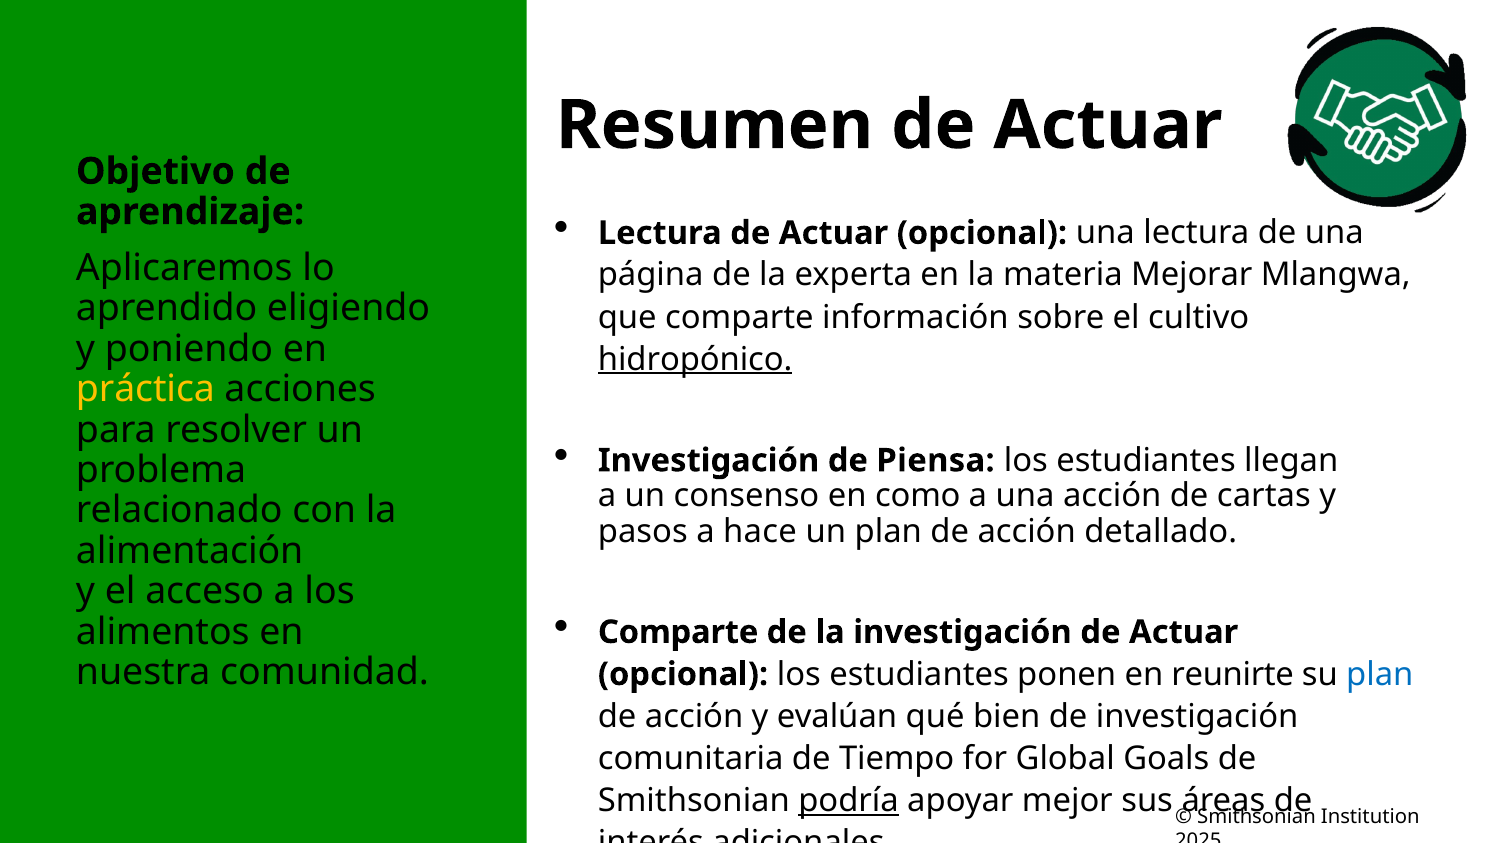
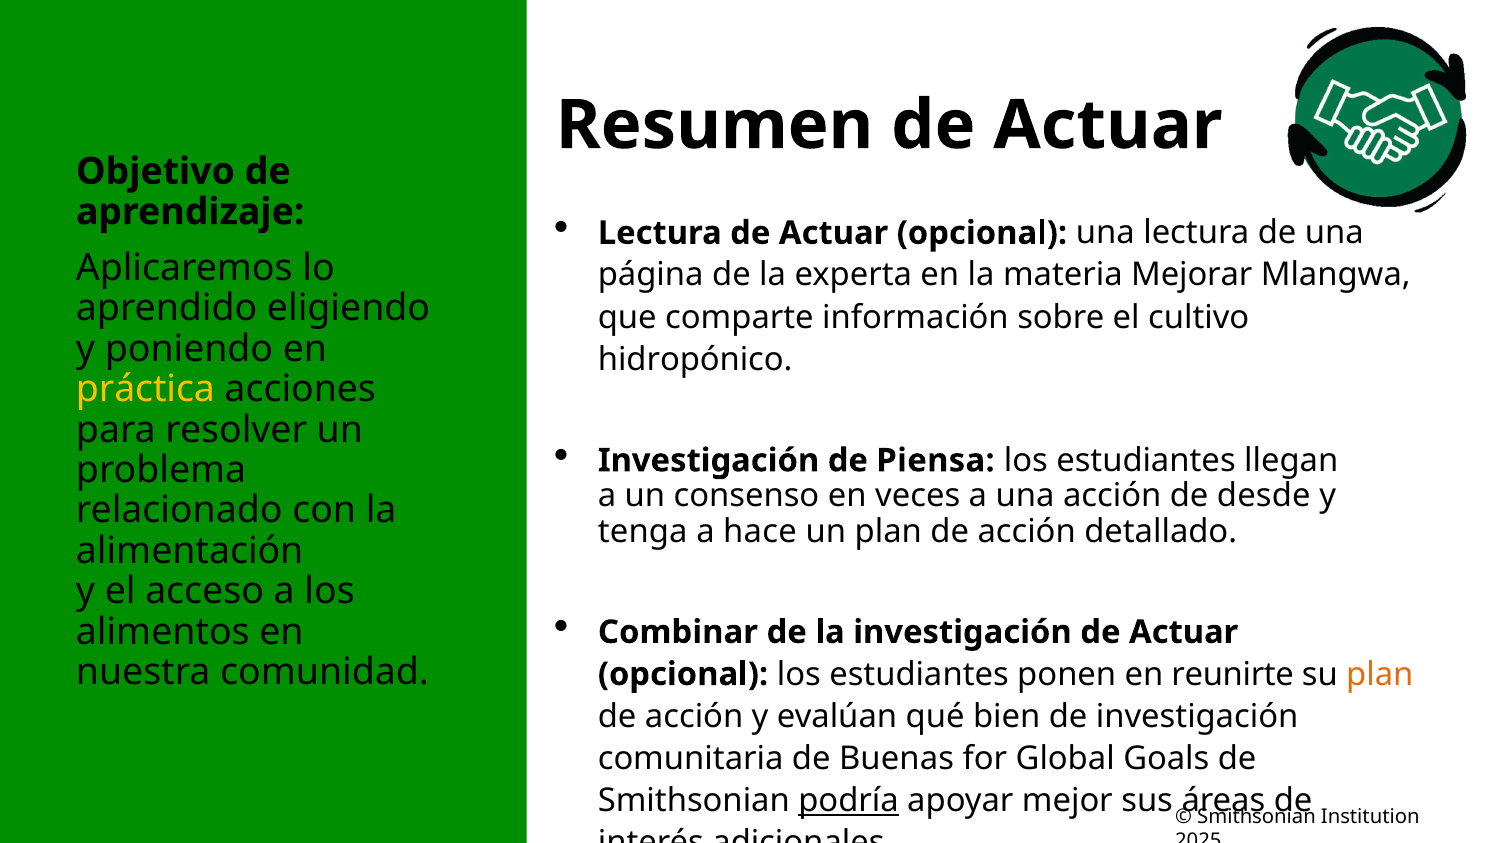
hidropónico underline: present -> none
como: como -> veces
cartas: cartas -> desde
pasos: pasos -> tenga
Comparte at (678, 632): Comparte -> Combinar
plan at (1380, 674) colour: blue -> orange
Tiempo: Tiempo -> Buenas
